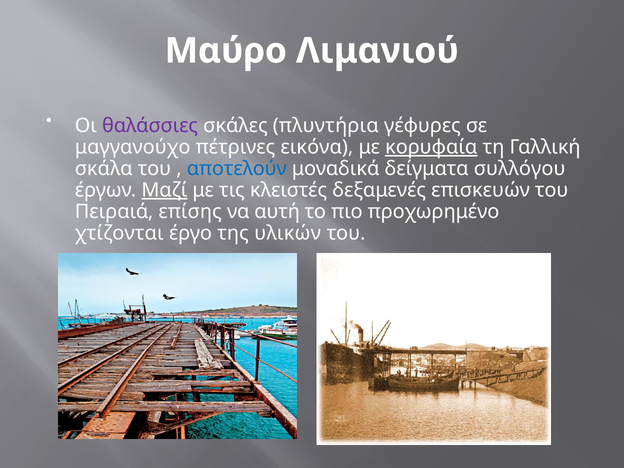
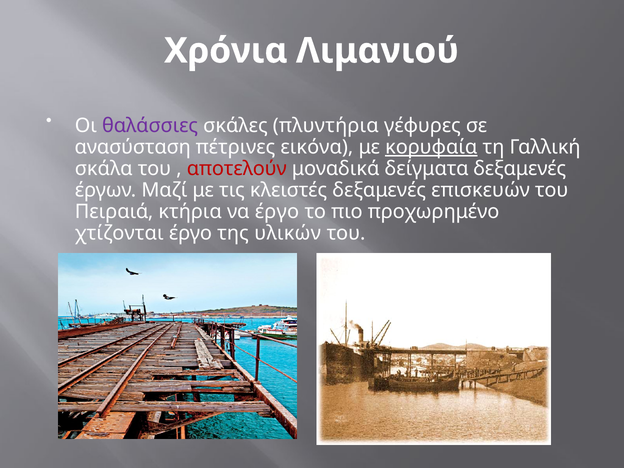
Μαύρο: Μαύρο -> Χρόνια
μαγγανούχο: μαγγανούχο -> ανασύσταση
αποτελούν colour: blue -> red
δείγματα συλλόγου: συλλόγου -> δεξαμενές
Μαζί underline: present -> none
επίσης: επίσης -> κτήρια
να αυτή: αυτή -> έργο
